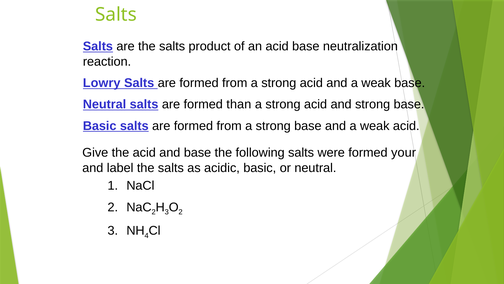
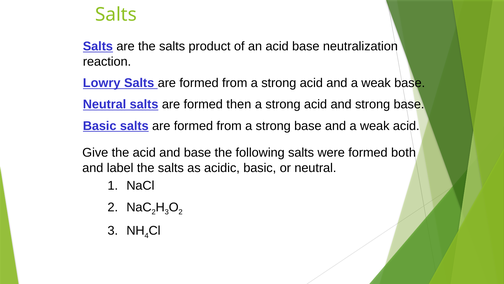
than: than -> then
your: your -> both
